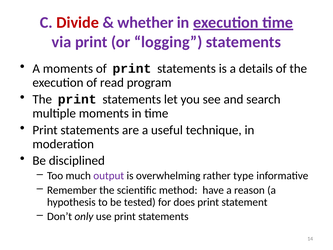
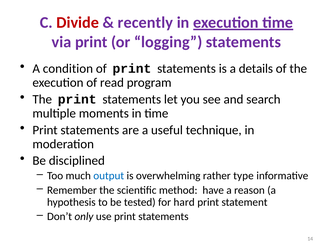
whether: whether -> recently
A moments: moments -> condition
output colour: purple -> blue
does: does -> hard
